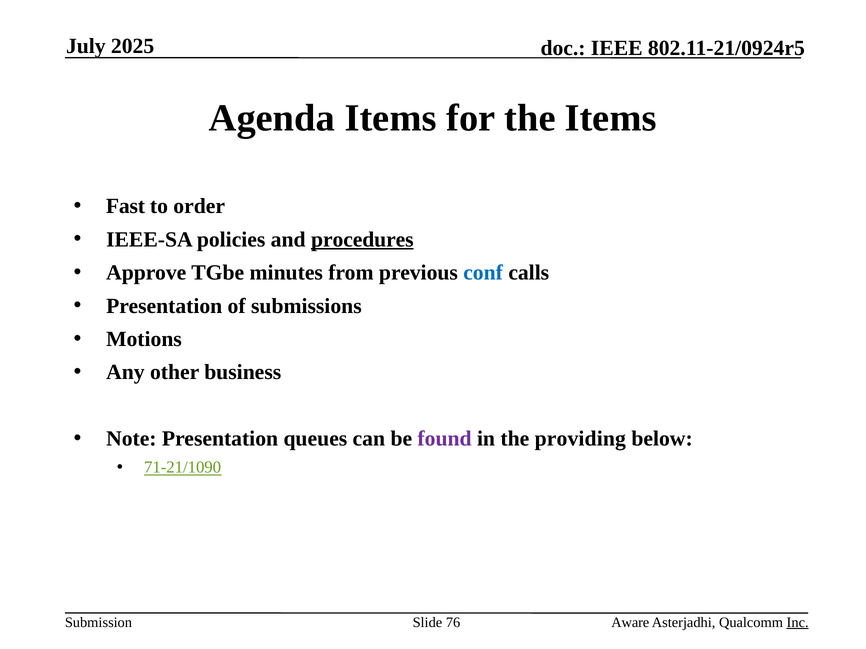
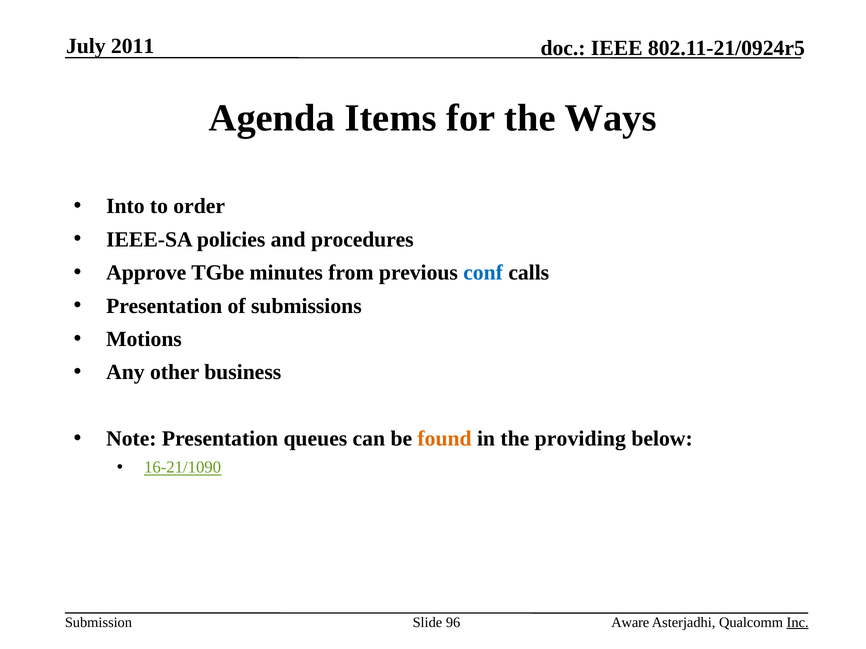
2025: 2025 -> 2011
the Items: Items -> Ways
Fast: Fast -> Into
procedures underline: present -> none
found colour: purple -> orange
71-21/1090: 71-21/1090 -> 16-21/1090
76: 76 -> 96
